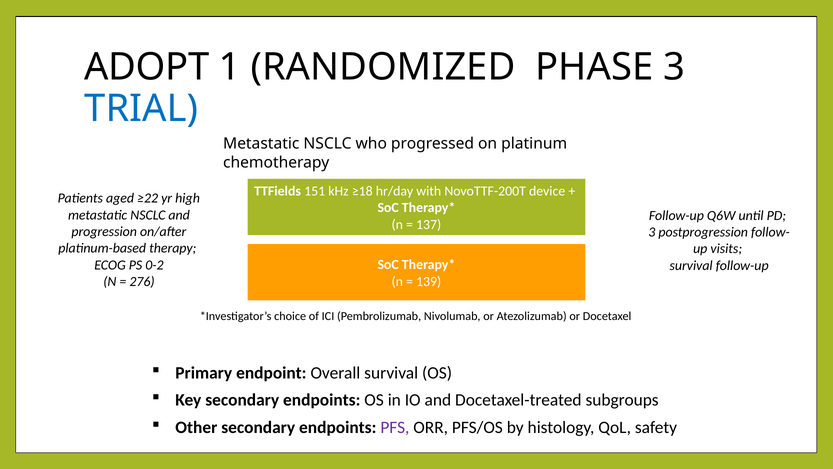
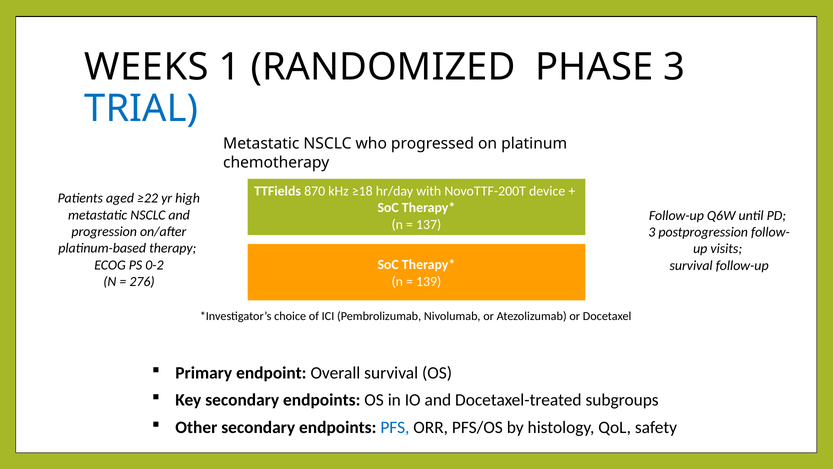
ADOPT: ADOPT -> WEEKS
151: 151 -> 870
PFS colour: purple -> blue
